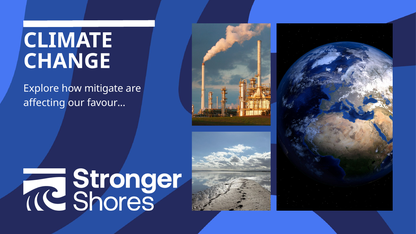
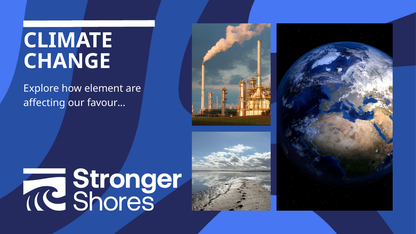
mitigate: mitigate -> element
